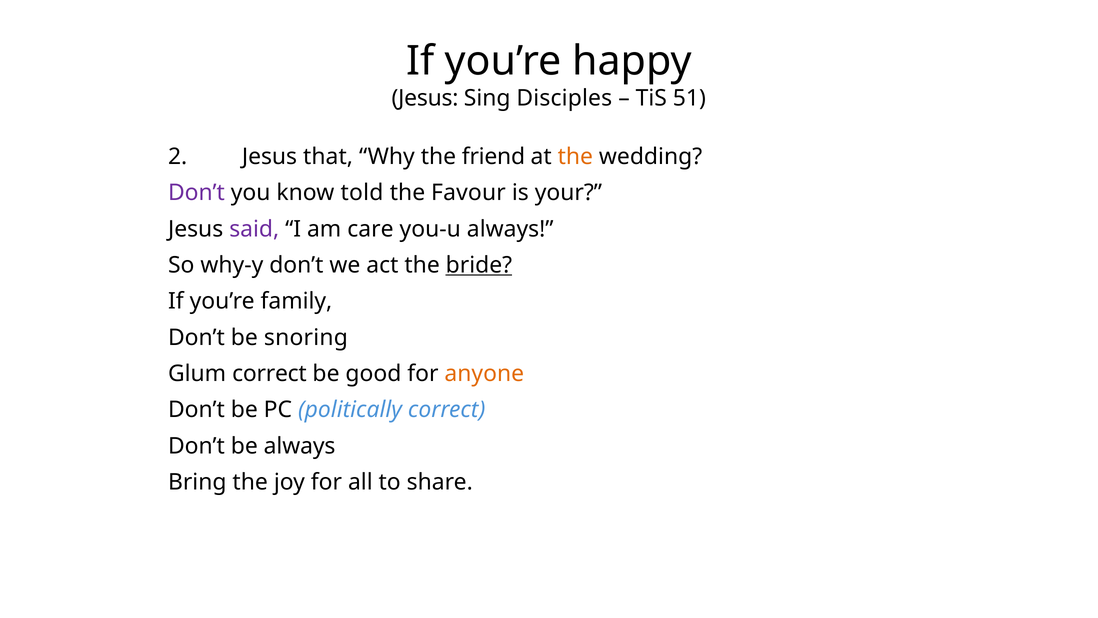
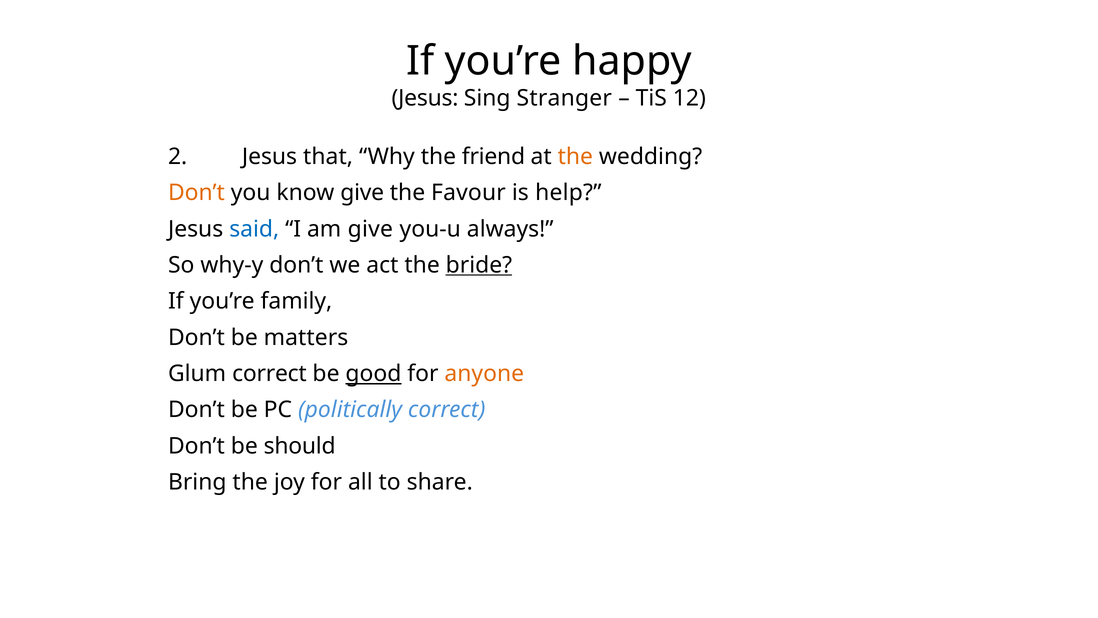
Disciples: Disciples -> Stranger
51: 51 -> 12
Don’t at (196, 193) colour: purple -> orange
know told: told -> give
your: your -> help
said colour: purple -> blue
am care: care -> give
snoring: snoring -> matters
good underline: none -> present
be always: always -> should
